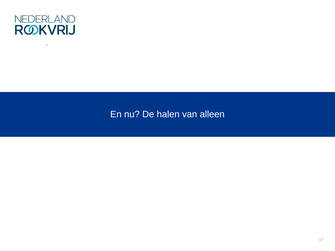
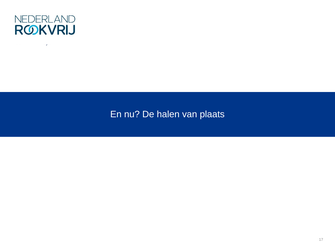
alleen: alleen -> plaats
